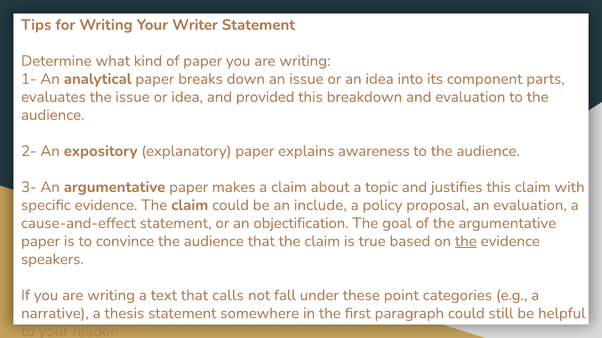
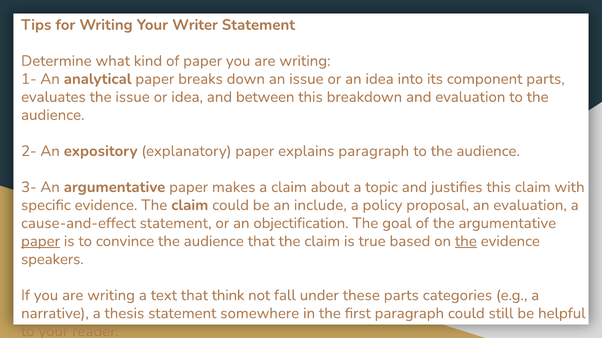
provided: provided -> between
explains awareness: awareness -> paragraph
paper at (41, 242) underline: none -> present
calls: calls -> think
these point: point -> parts
